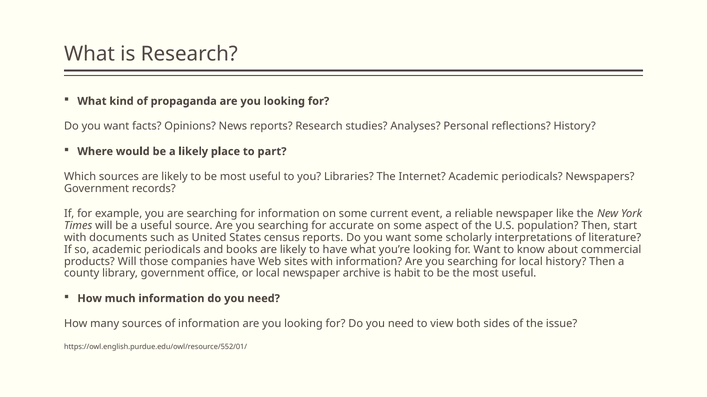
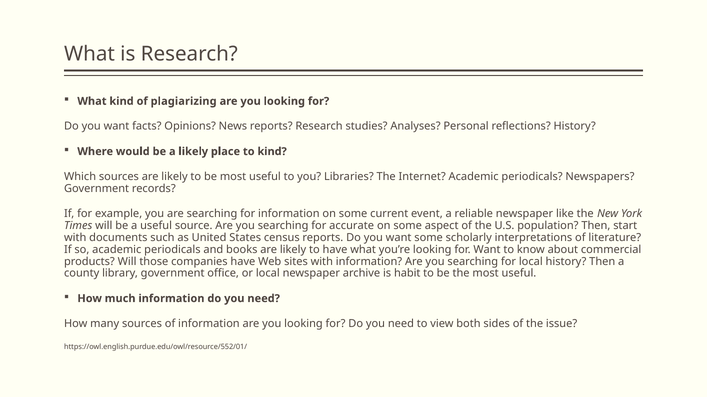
propaganda: propaganda -> plagiarizing
to part: part -> kind
